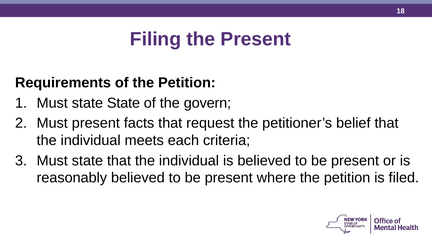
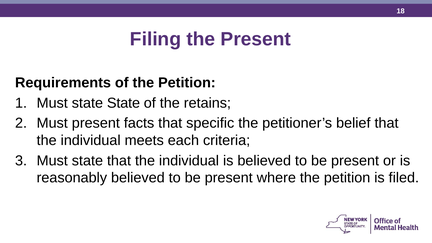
govern: govern -> retains
request: request -> specific
